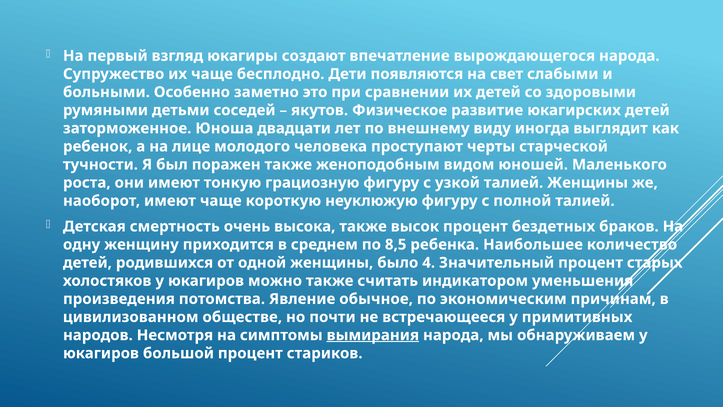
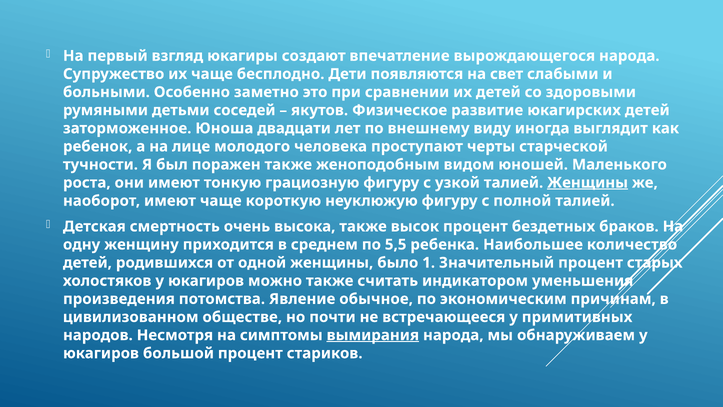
Женщины at (588, 183) underline: none -> present
8,5: 8,5 -> 5,5
4: 4 -> 1
